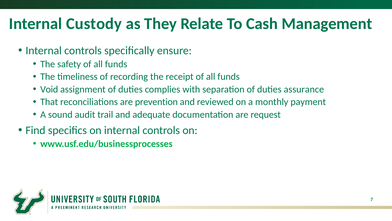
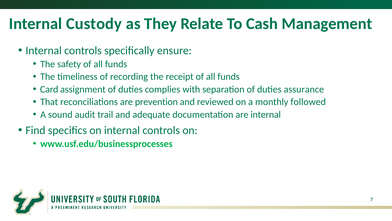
Void: Void -> Card
payment: payment -> followed
are request: request -> internal
